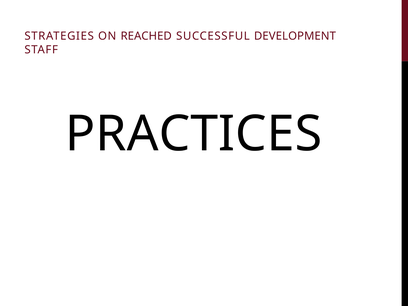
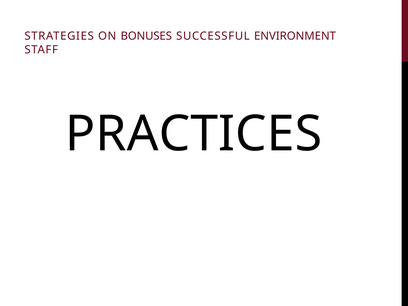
REACHED: REACHED -> BONUSES
DEVELOPMENT: DEVELOPMENT -> ENVIRONMENT
